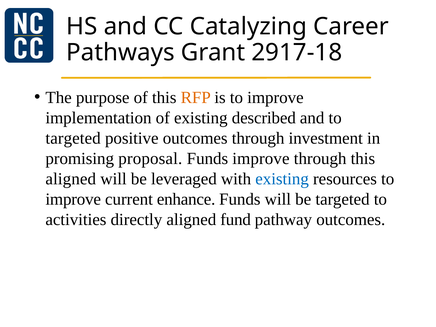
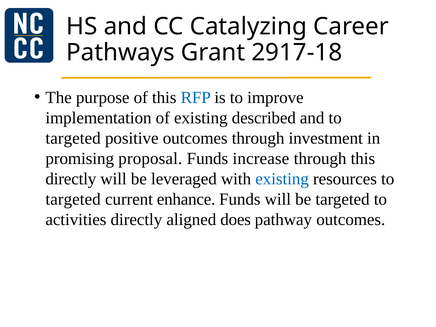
RFP colour: orange -> blue
Funds improve: improve -> increase
aligned at (71, 179): aligned -> directly
improve at (73, 199): improve -> targeted
fund: fund -> does
